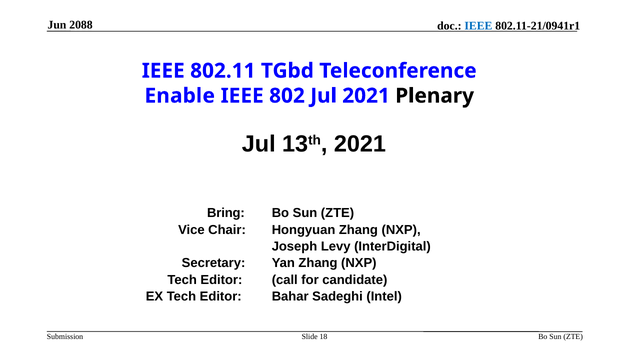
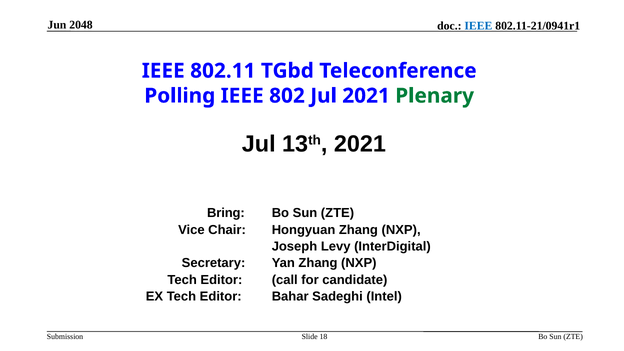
2088: 2088 -> 2048
Enable: Enable -> Polling
Plenary colour: black -> green
